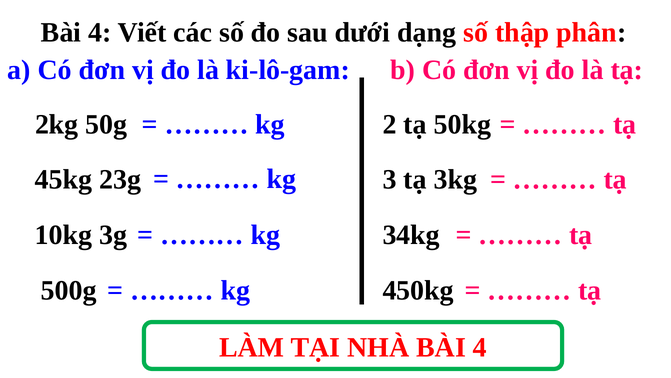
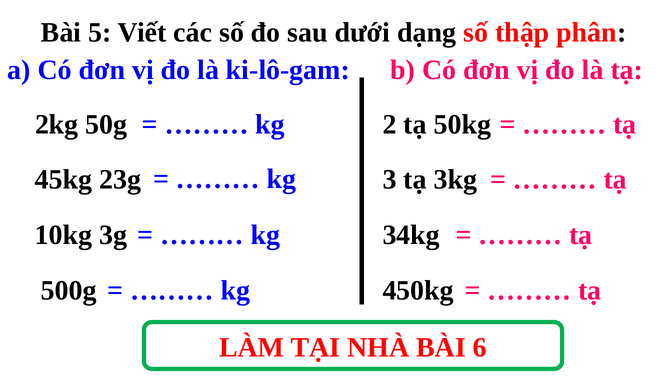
4 at (100, 32): 4 -> 5
NHÀ BÀI 4: 4 -> 6
